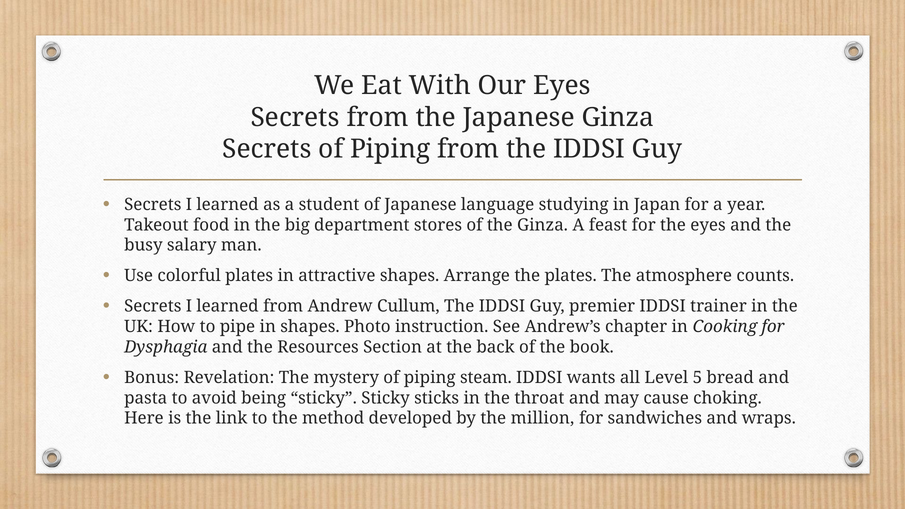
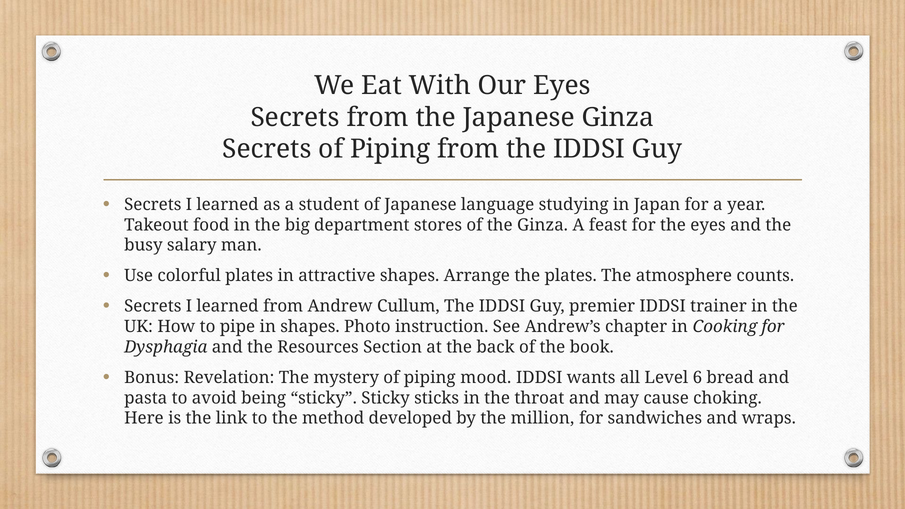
steam: steam -> mood
5: 5 -> 6
